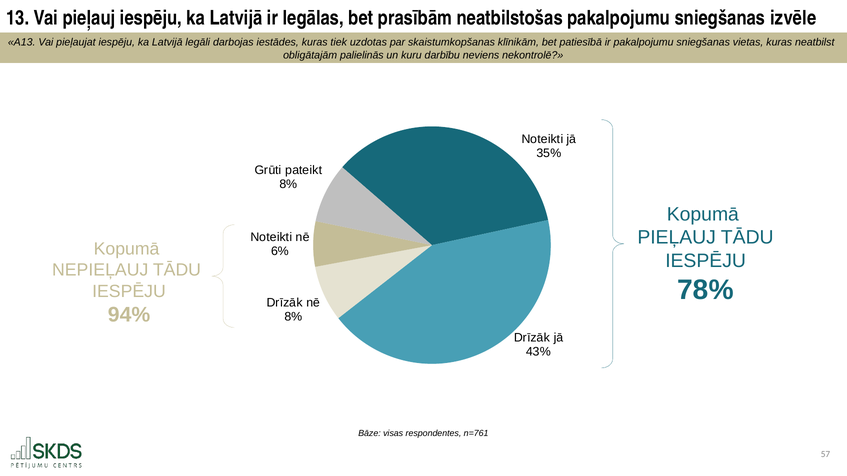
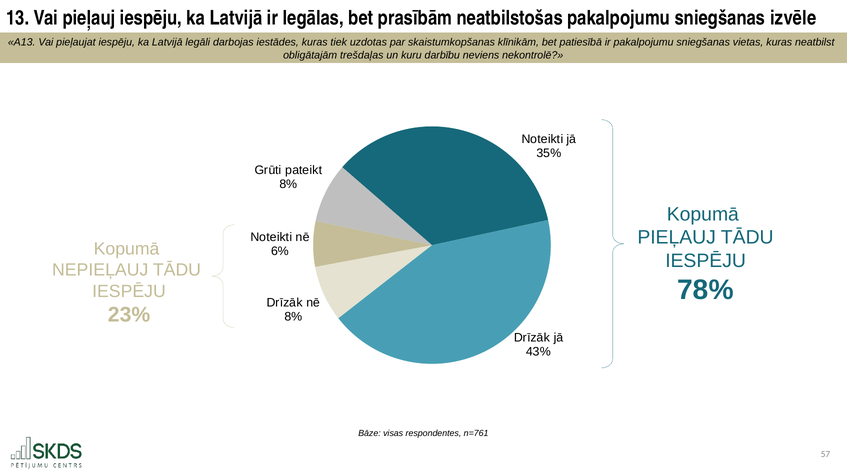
palielinās: palielinās -> trešdaļas
94%: 94% -> 23%
